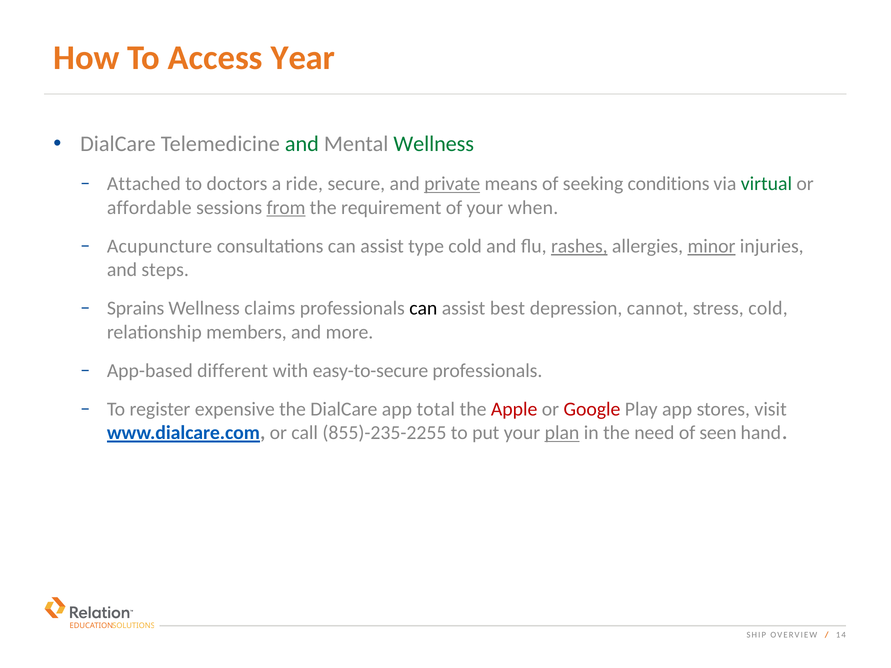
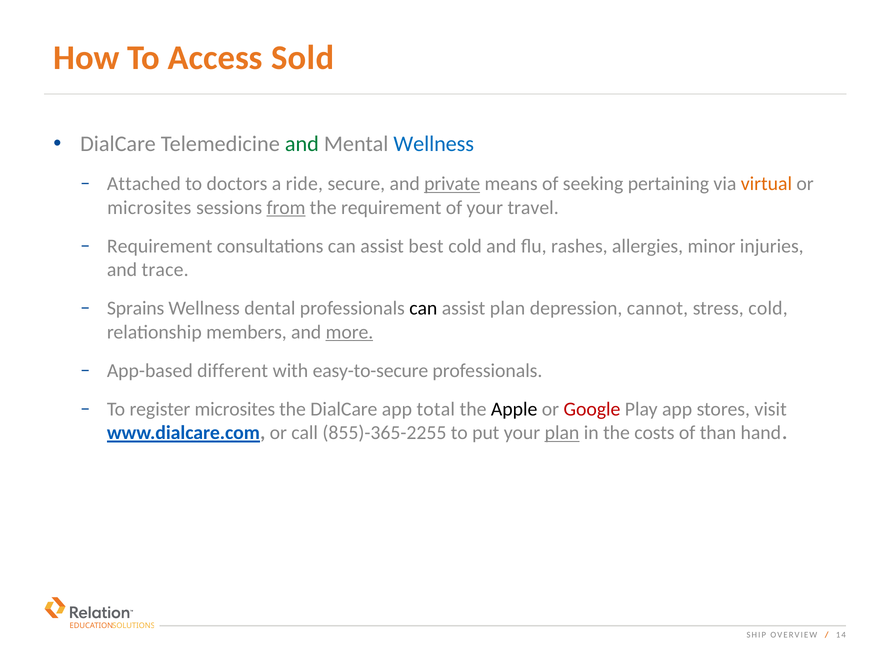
Year: Year -> Sold
Wellness at (434, 144) colour: green -> blue
conditions: conditions -> pertaining
virtual colour: green -> orange
affordable at (149, 208): affordable -> microsites
when: when -> travel
Acupuncture at (160, 246): Acupuncture -> Requirement
type: type -> best
rashes underline: present -> none
minor underline: present -> none
steps: steps -> trace
claims: claims -> dental
assist best: best -> plan
more underline: none -> present
register expensive: expensive -> microsites
Apple colour: red -> black
855)-235-2255: 855)-235-2255 -> 855)-365-2255
need: need -> costs
seen: seen -> than
